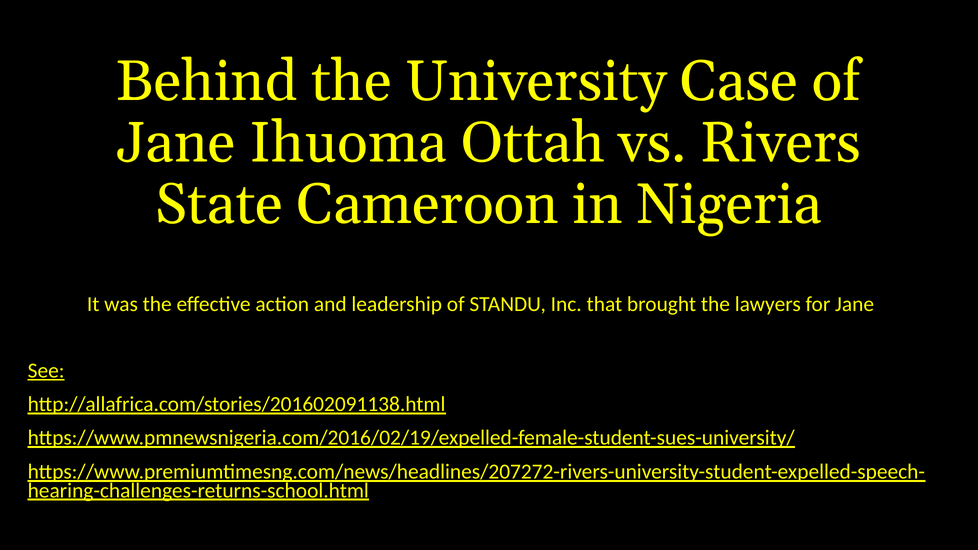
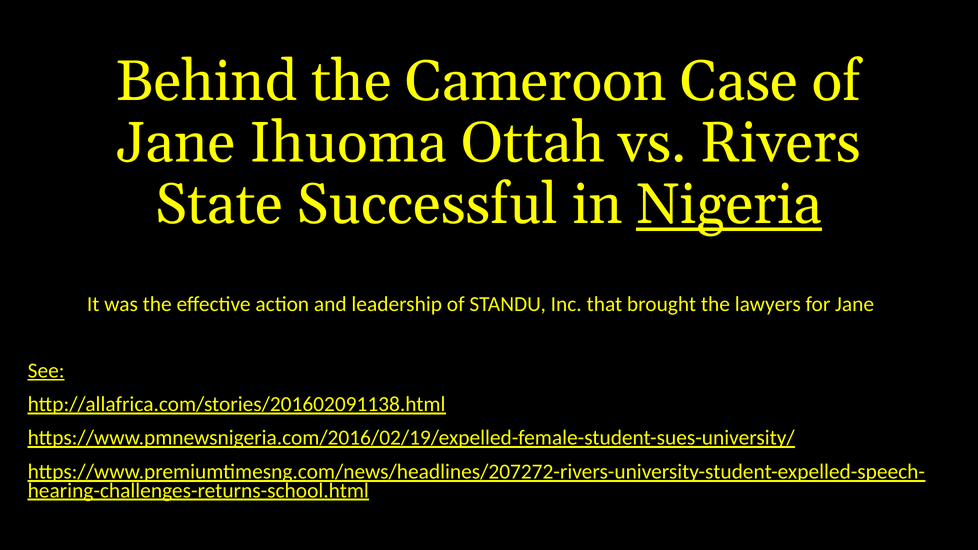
University: University -> Cameroon
Cameroon: Cameroon -> Successful
Nigeria underline: none -> present
